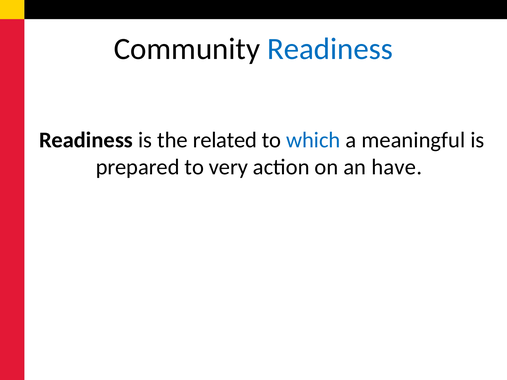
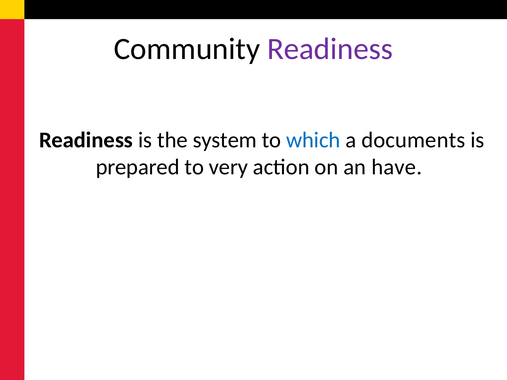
Readiness at (330, 49) colour: blue -> purple
related: related -> system
meaningful: meaningful -> documents
